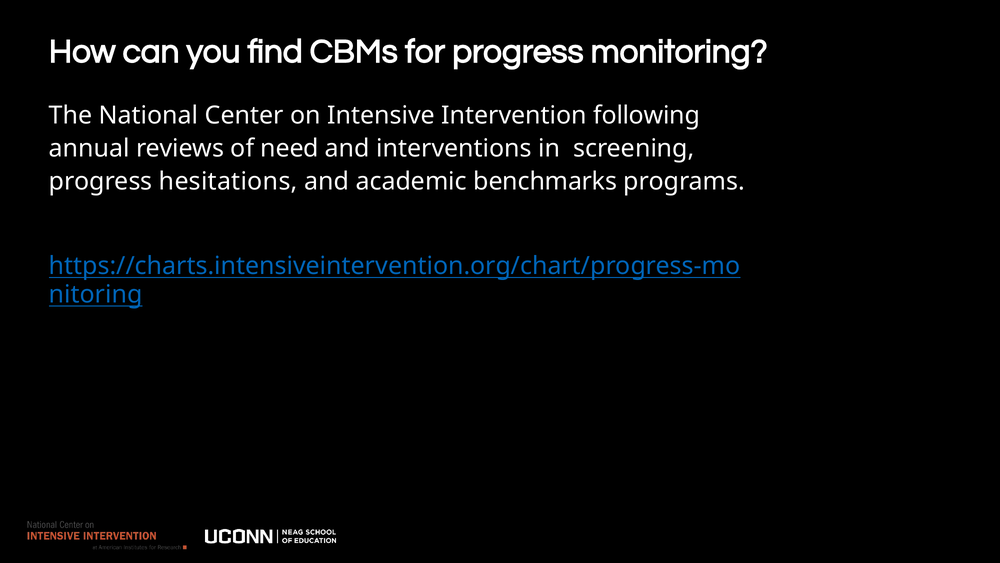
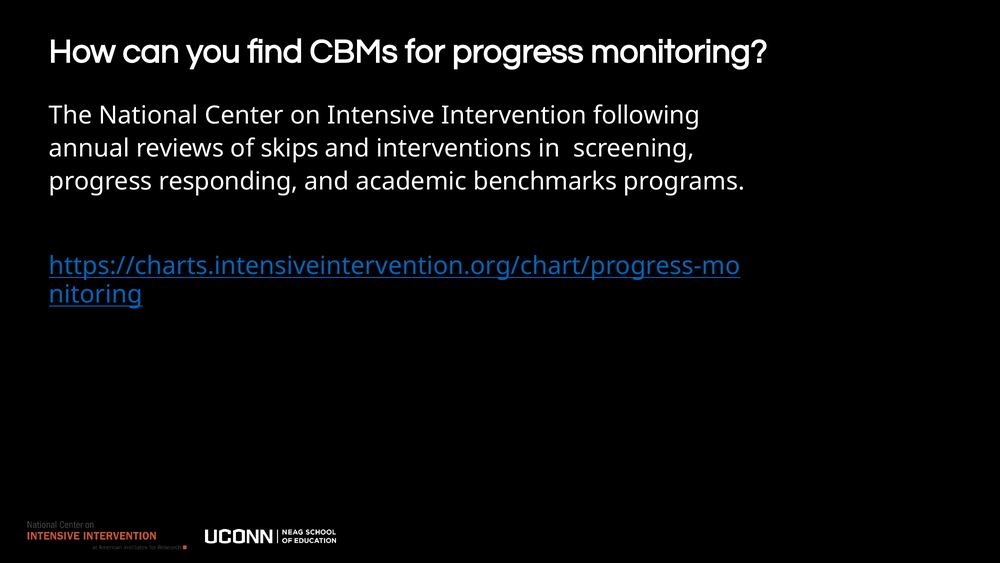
need: need -> skips
hesitations: hesitations -> responding
